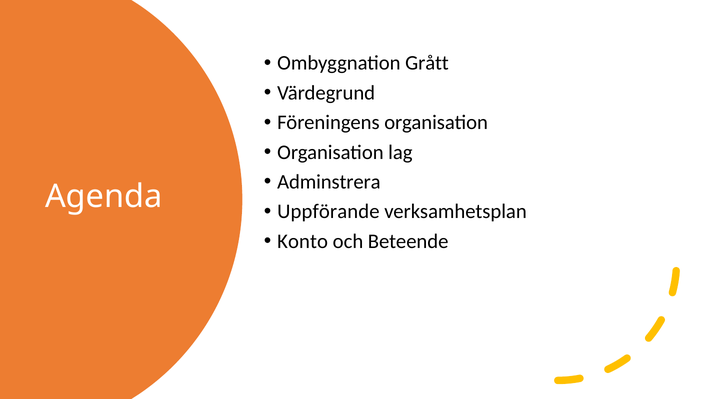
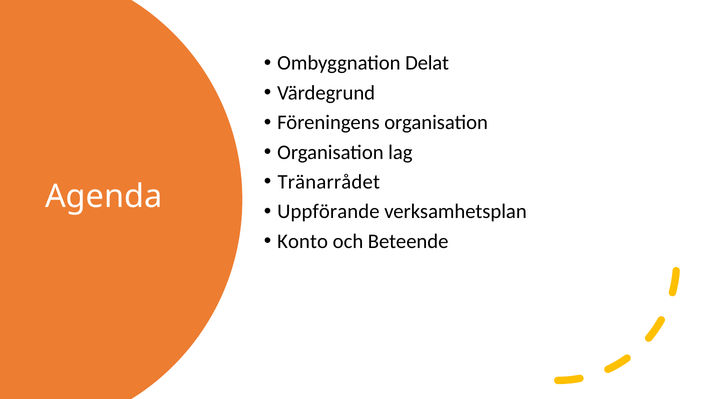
Grått: Grått -> Delat
Adminstrera: Adminstrera -> Tränarrådet
